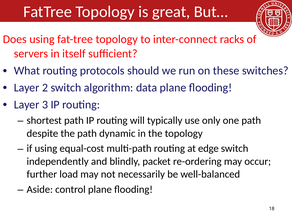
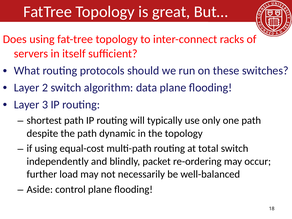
edge: edge -> total
